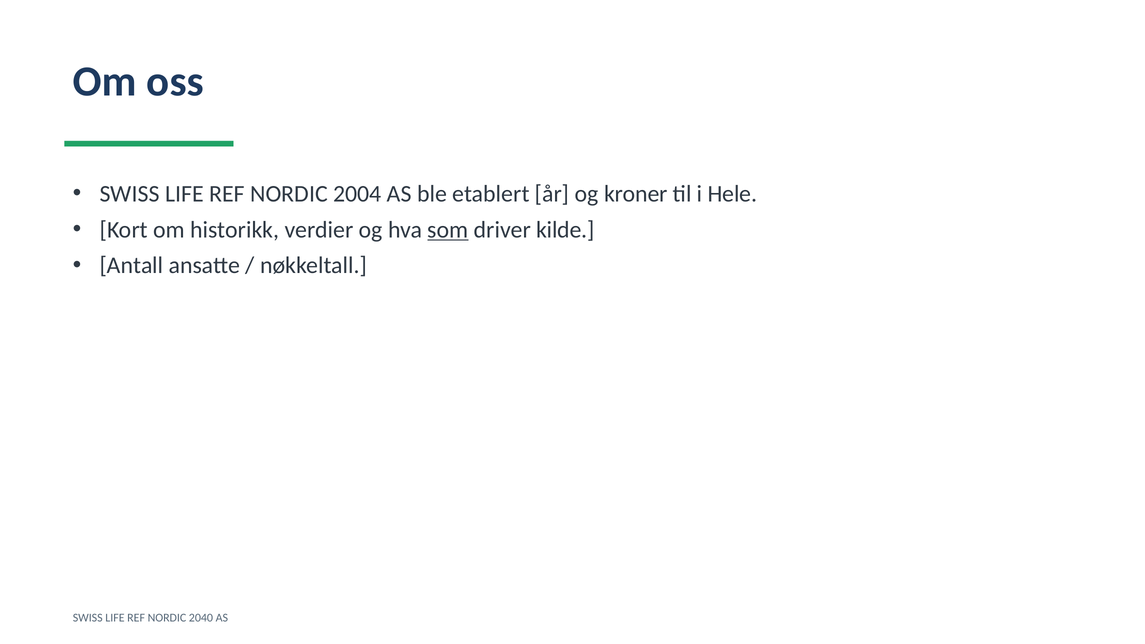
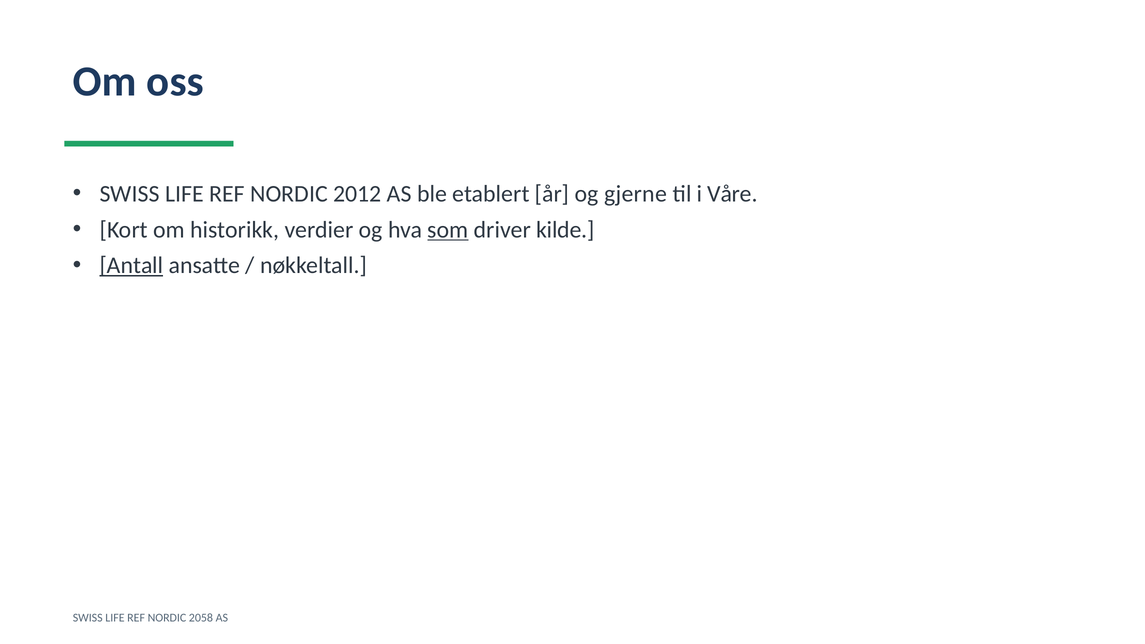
2004: 2004 -> 2012
kroner: kroner -> gjerne
Hele: Hele -> Våre
Antall underline: none -> present
2040: 2040 -> 2058
